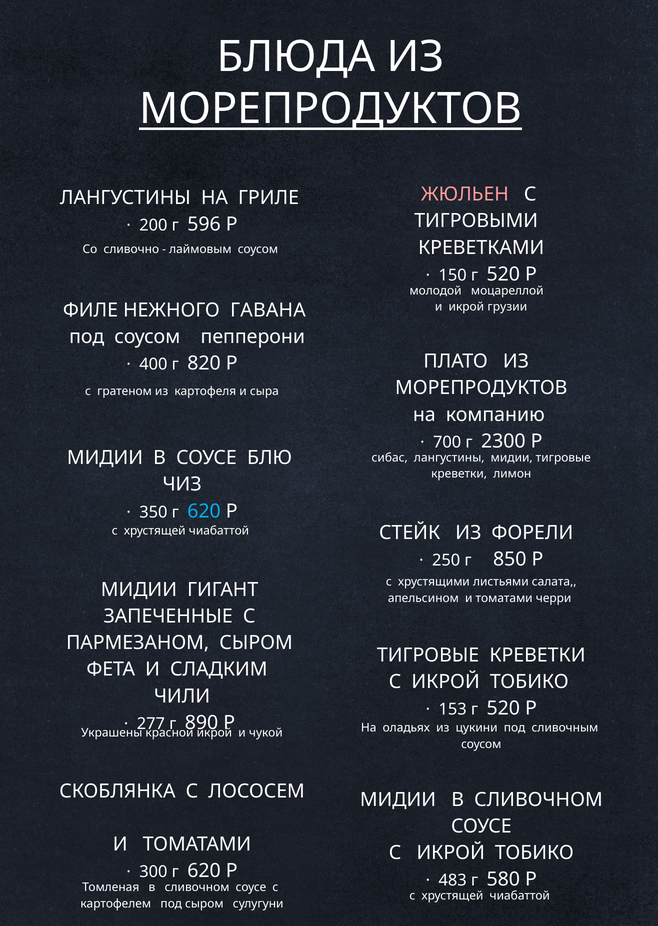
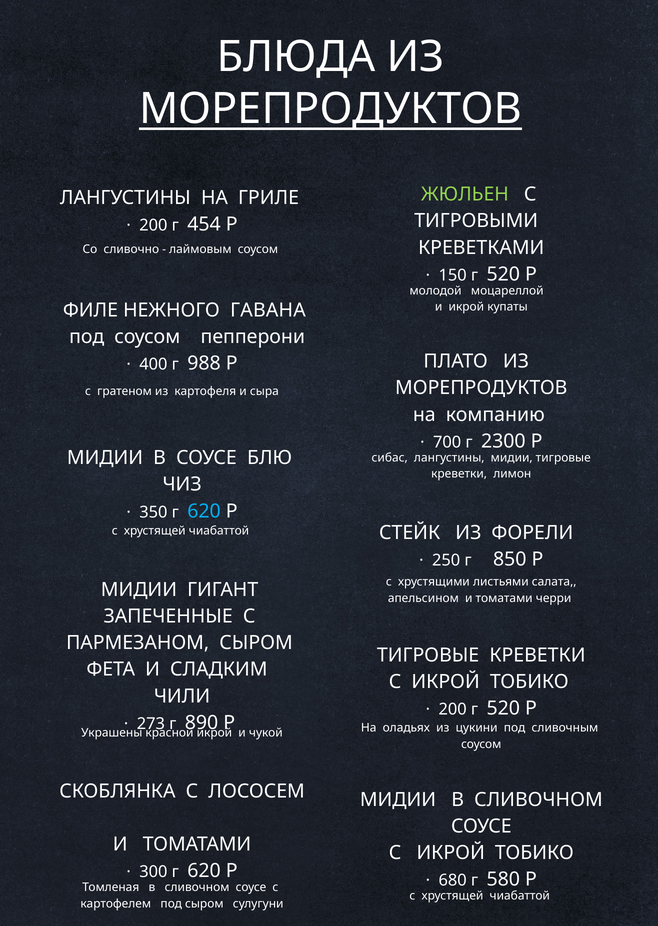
ЖЮЛЬЕН colour: pink -> light green
596: 596 -> 454
грузии: грузии -> купаты
820: 820 -> 988
153 at (453, 709): 153 -> 200
277: 277 -> 273
483: 483 -> 680
